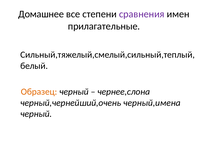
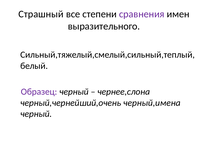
Домашнее: Домашнее -> Страшный
прилагательные: прилагательные -> выразительного
Образец colour: orange -> purple
